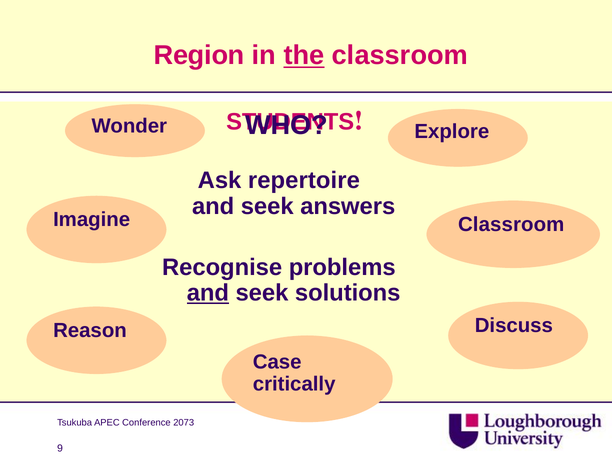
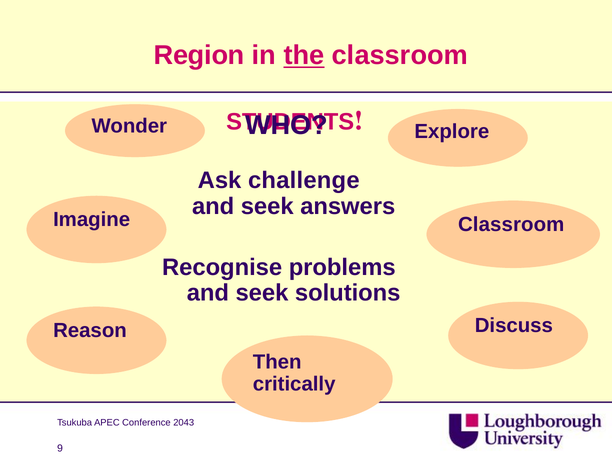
repertoire: repertoire -> challenge
and at (208, 293) underline: present -> none
Case: Case -> Then
2073: 2073 -> 2043
